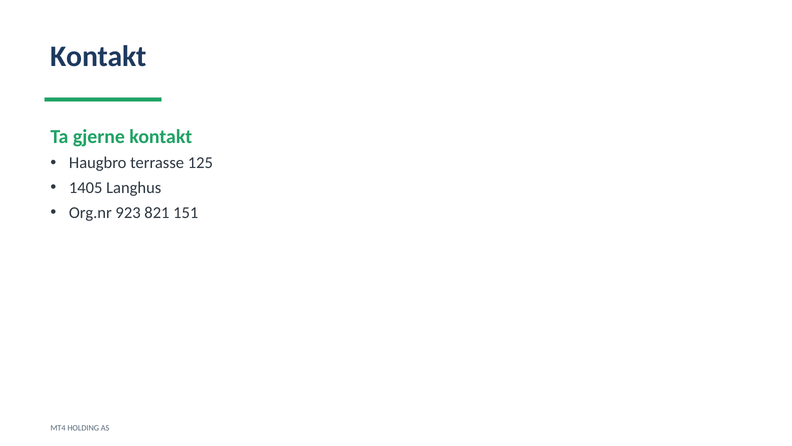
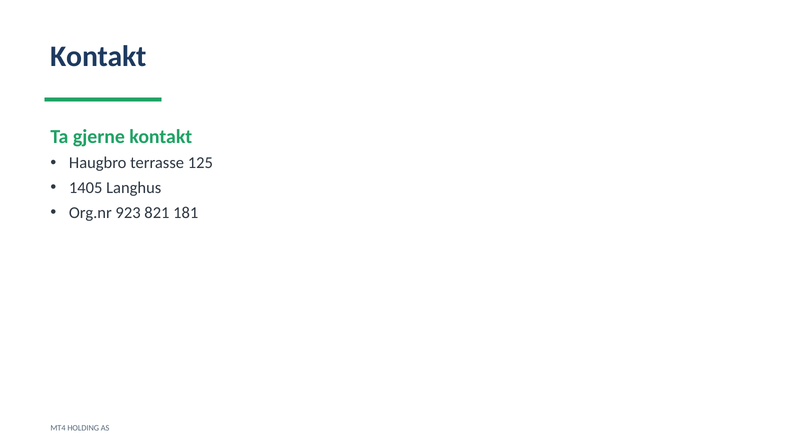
151: 151 -> 181
